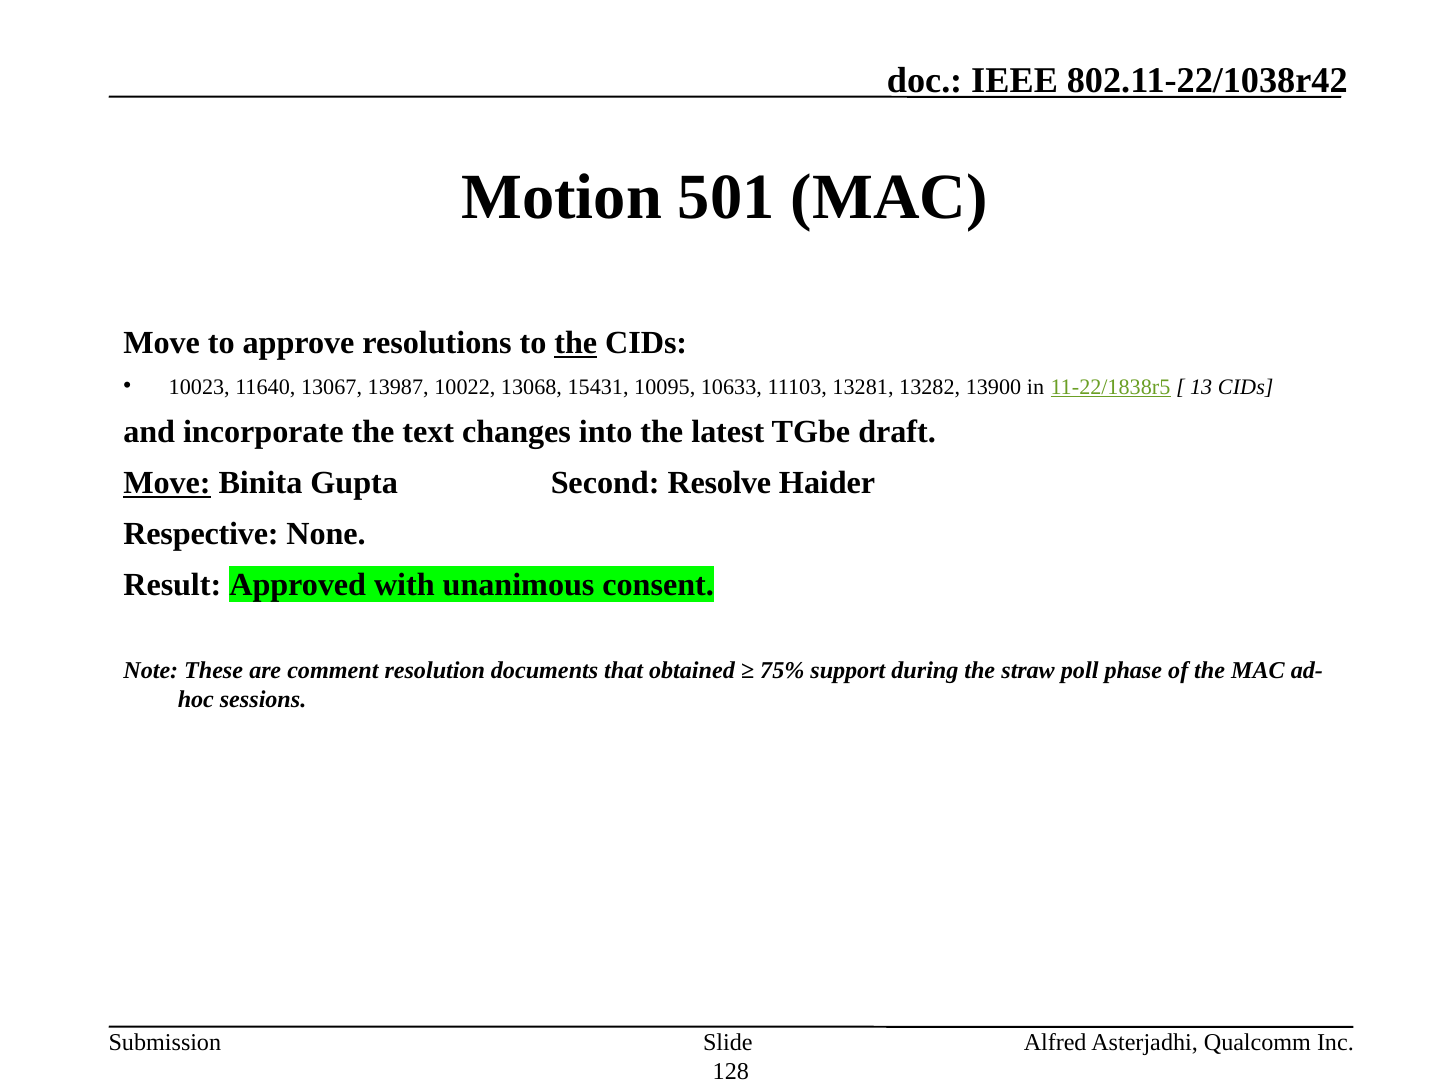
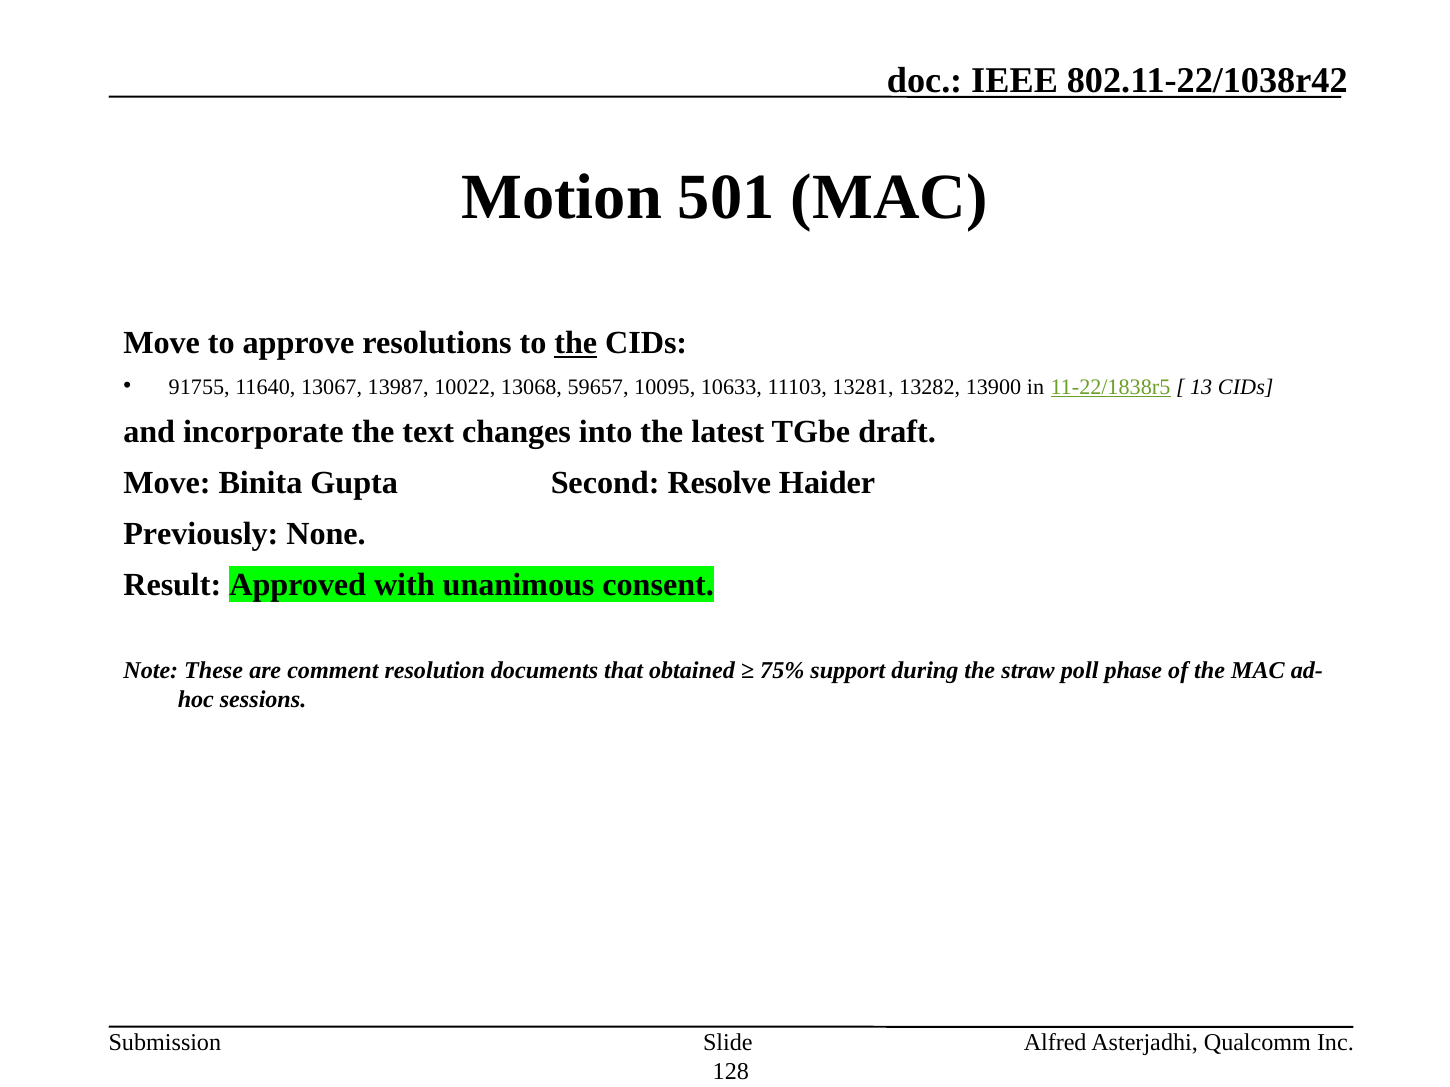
10023: 10023 -> 91755
15431: 15431 -> 59657
Move at (167, 483) underline: present -> none
Respective: Respective -> Previously
